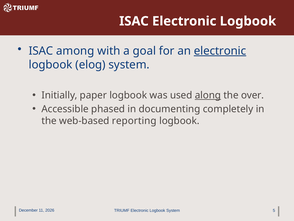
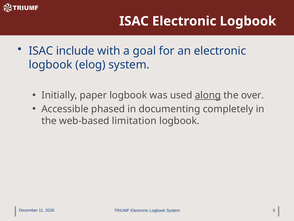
among: among -> include
electronic at (220, 51) underline: present -> none
reporting: reporting -> limitation
